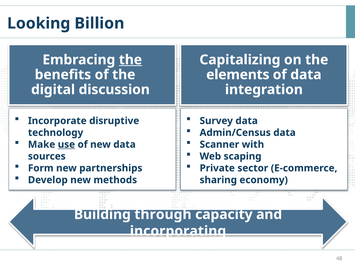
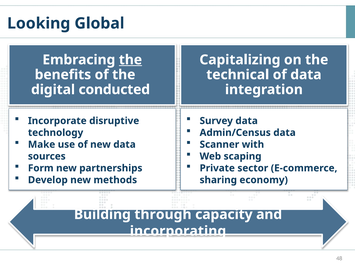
Billion: Billion -> Global
elements: elements -> technical
discussion: discussion -> conducted
use underline: present -> none
